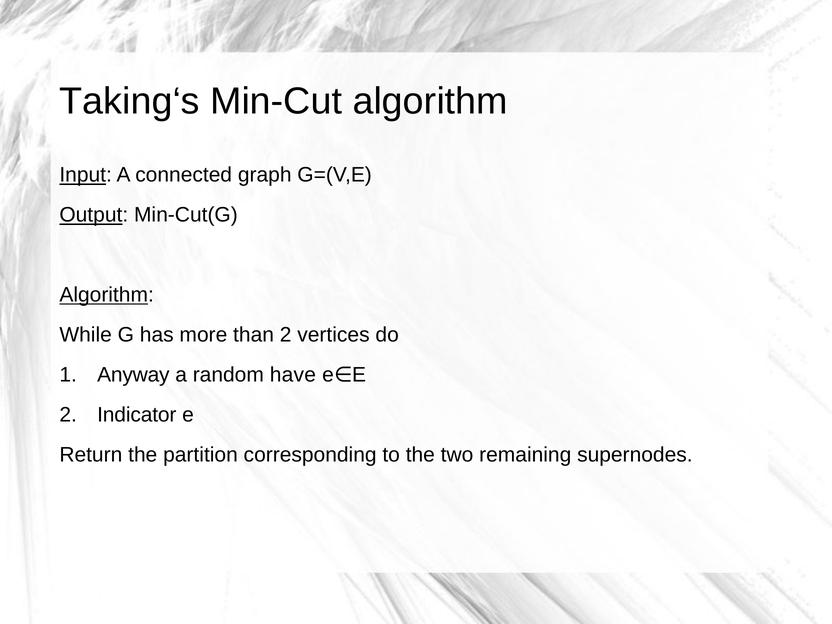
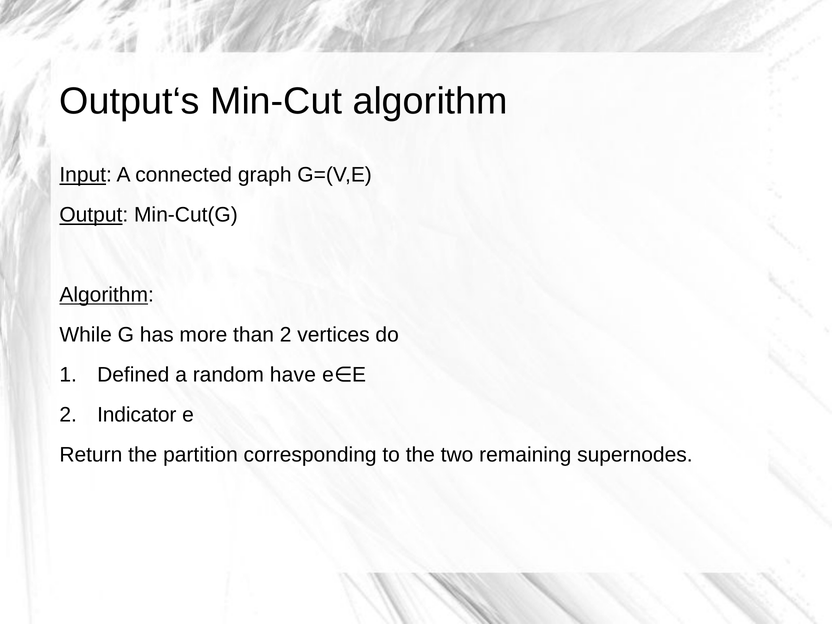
Taking‘s: Taking‘s -> Output‘s
Anyway: Anyway -> Defined
